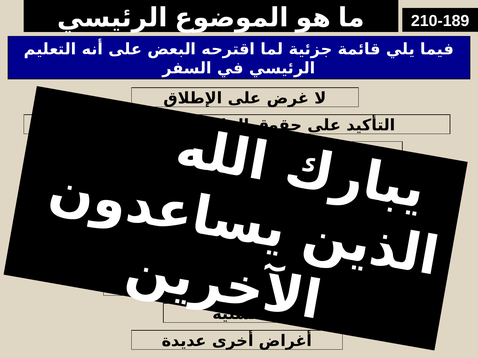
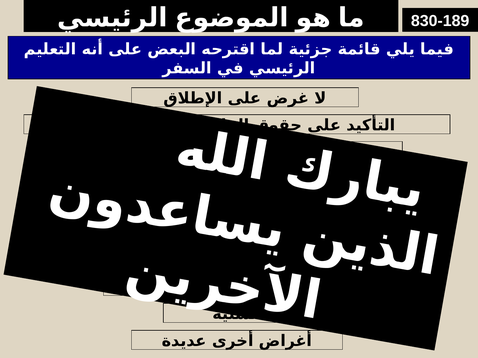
210-189: 210-189 -> 830-189
